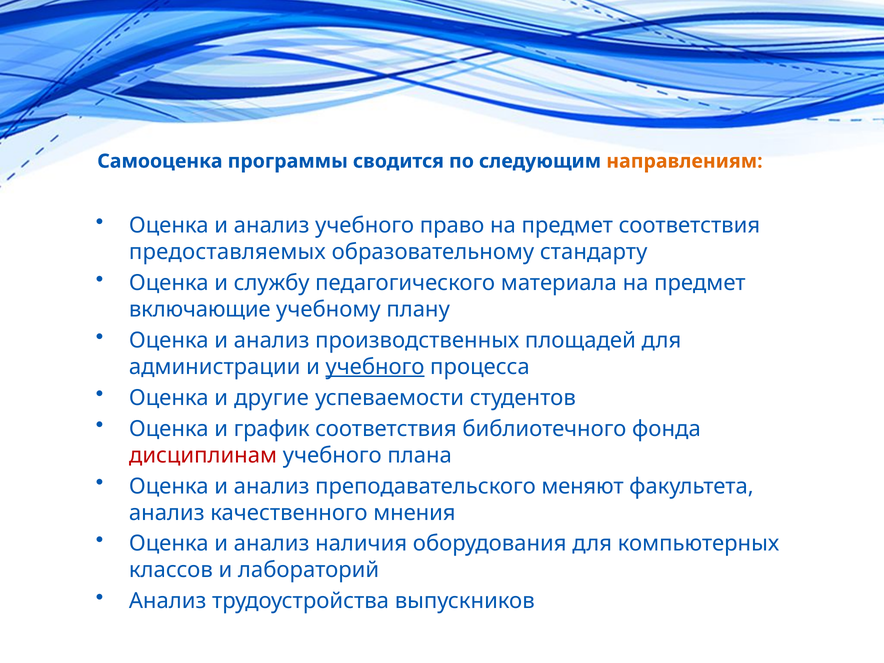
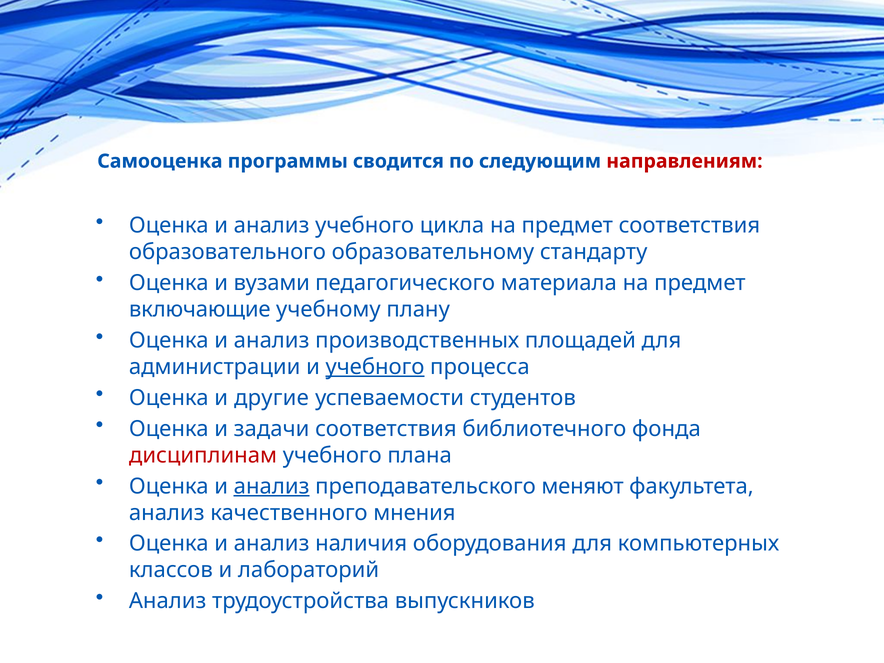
направлениям colour: orange -> red
право: право -> цикла
предоставляемых: предоставляемых -> образовательного
службу: службу -> вузами
график: график -> задачи
анализ at (272, 486) underline: none -> present
